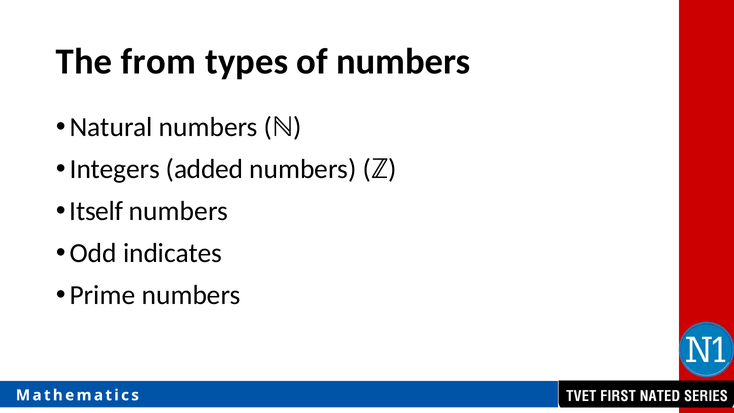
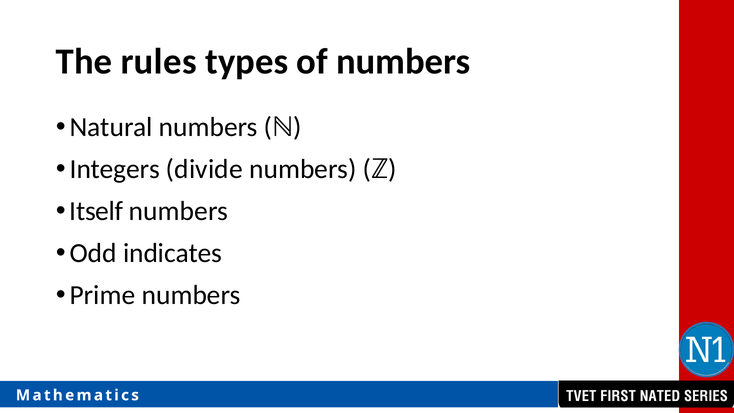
from: from -> rules
added: added -> divide
